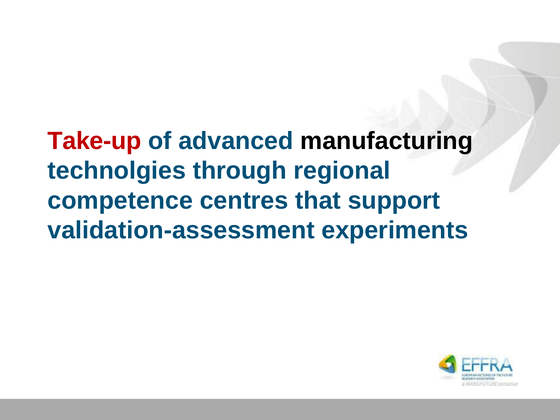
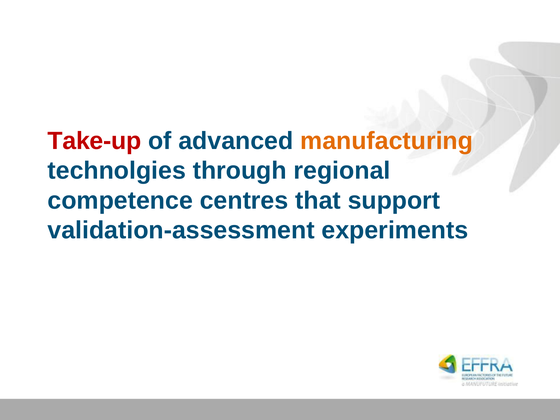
manufacturing colour: black -> orange
